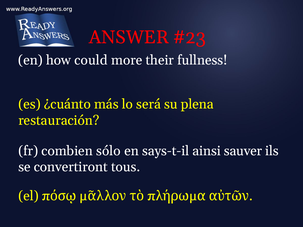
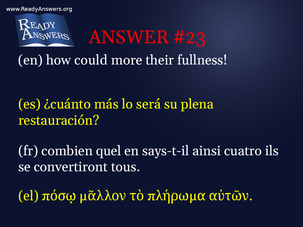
sólo: sólo -> quel
sauver: sauver -> cuatro
